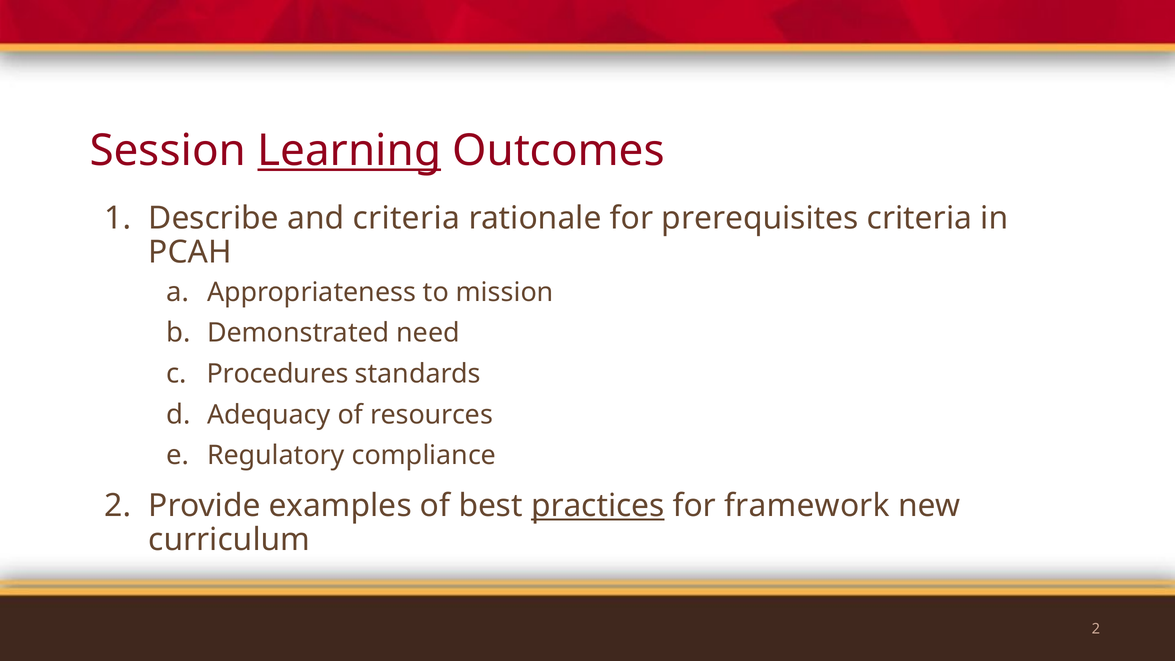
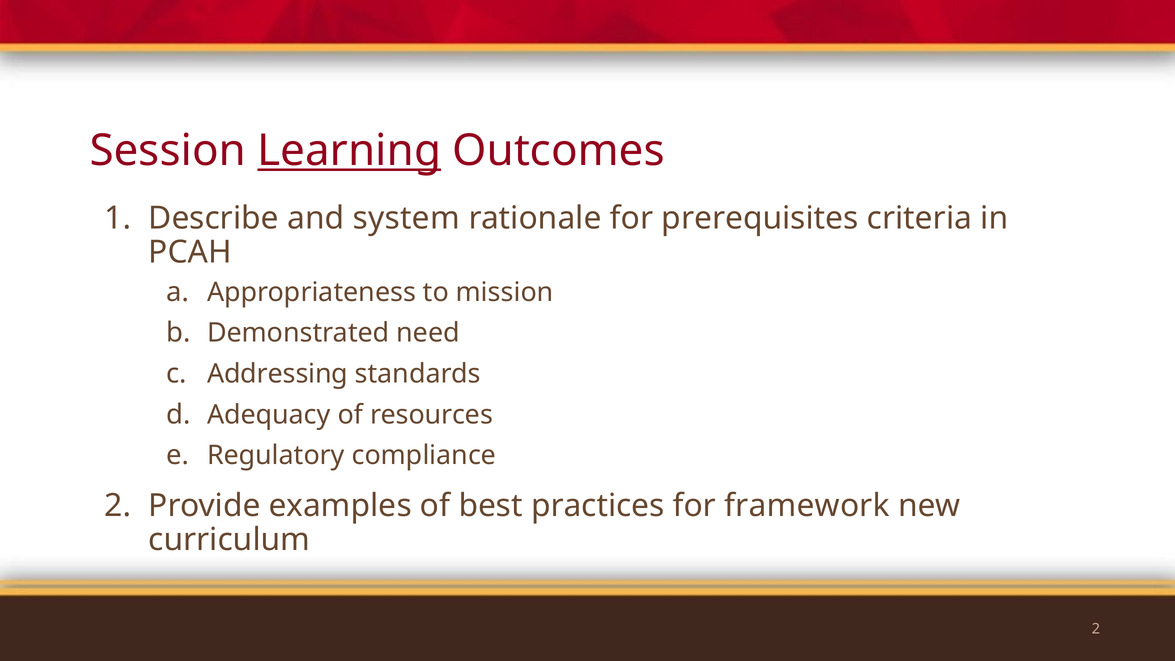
and criteria: criteria -> system
Procedures: Procedures -> Addressing
practices underline: present -> none
